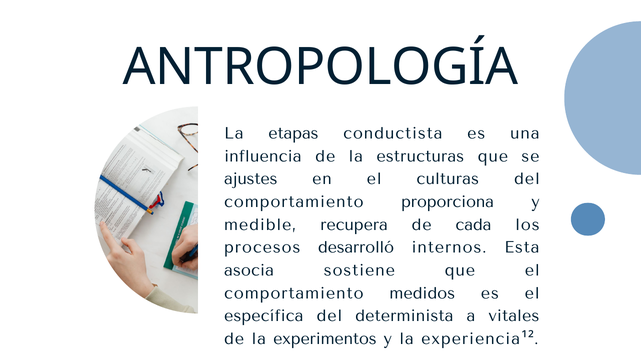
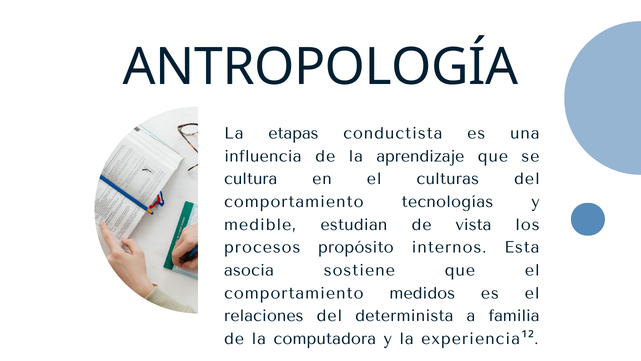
estructuras: estructuras -> aprendizaje
ajustes: ajustes -> cultura
proporciona: proporciona -> tecnologías
recupera: recupera -> estudian
cada: cada -> vista
desarrolló: desarrolló -> propósito
específica: específica -> relaciones
vitales: vitales -> familia
experimentos: experimentos -> computadora
